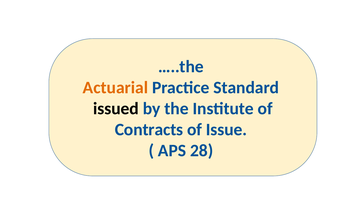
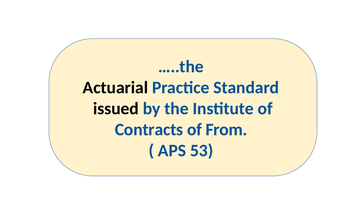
Actuarial colour: orange -> black
Issue: Issue -> From
28: 28 -> 53
